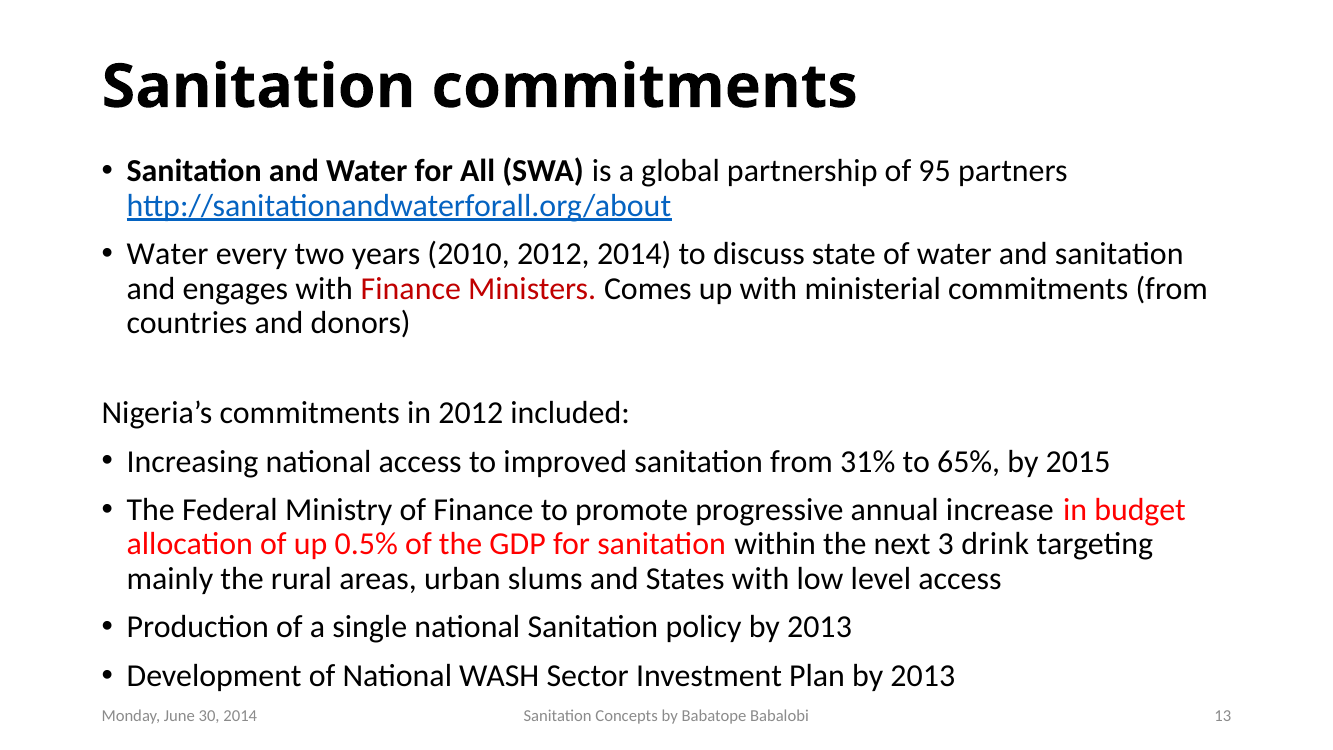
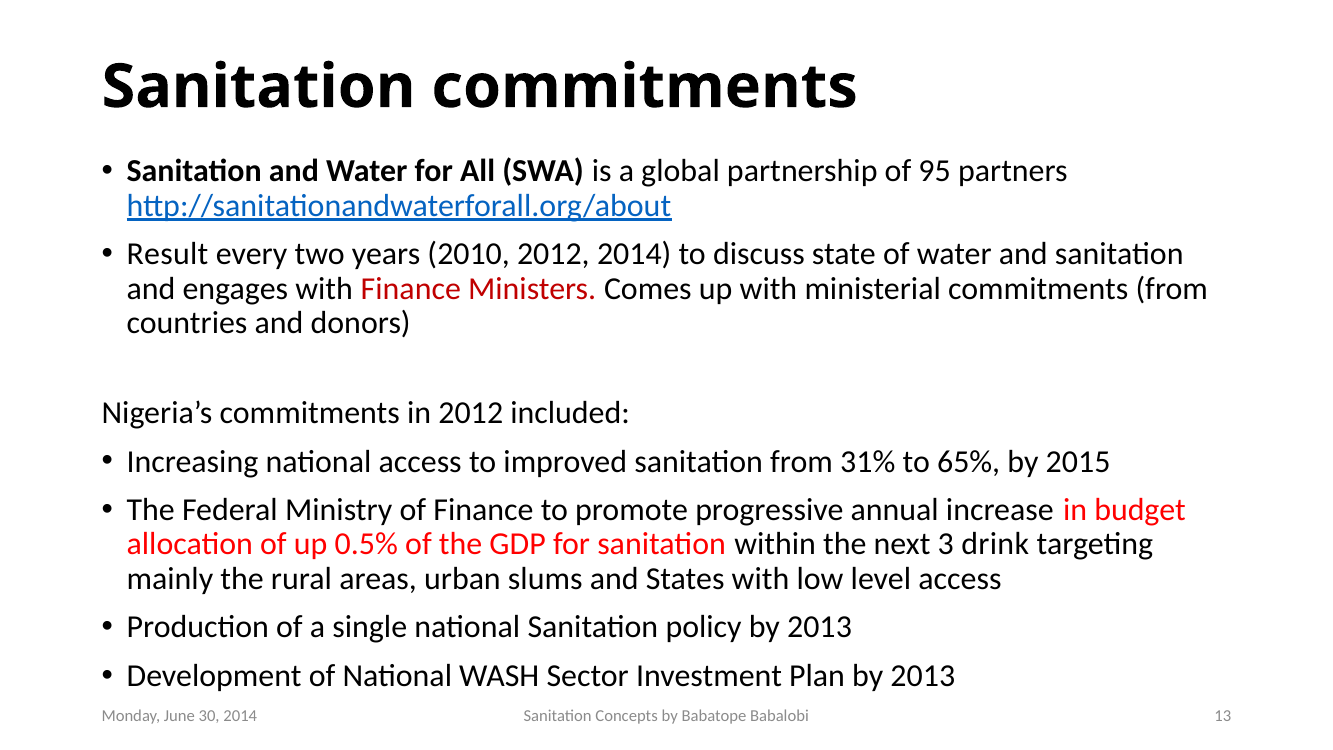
Water at (168, 254): Water -> Result
